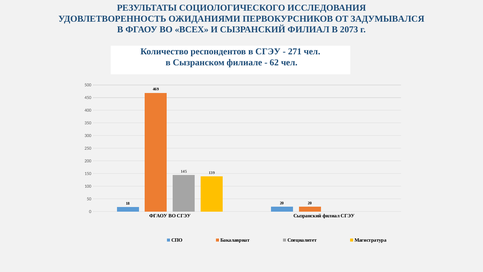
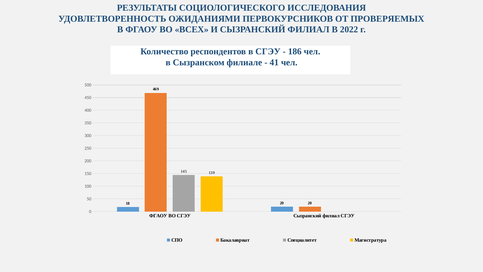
ЗАДУМЫВАЛСЯ: ЗАДУМЫВАЛСЯ -> ПРОВЕРЯЕМЫХ
2073: 2073 -> 2022
271: 271 -> 186
62: 62 -> 41
